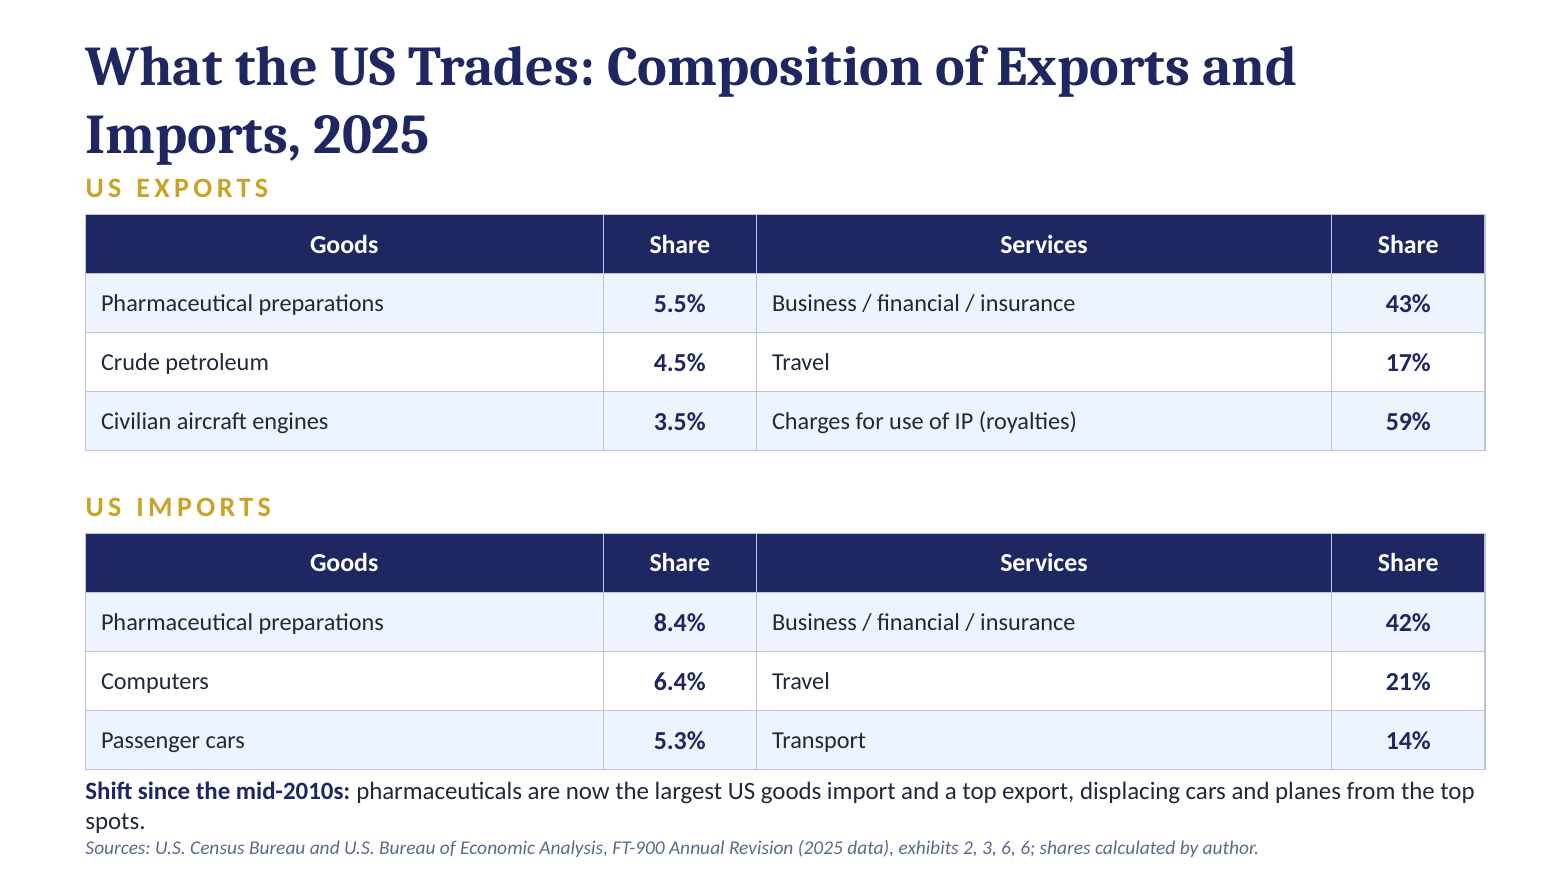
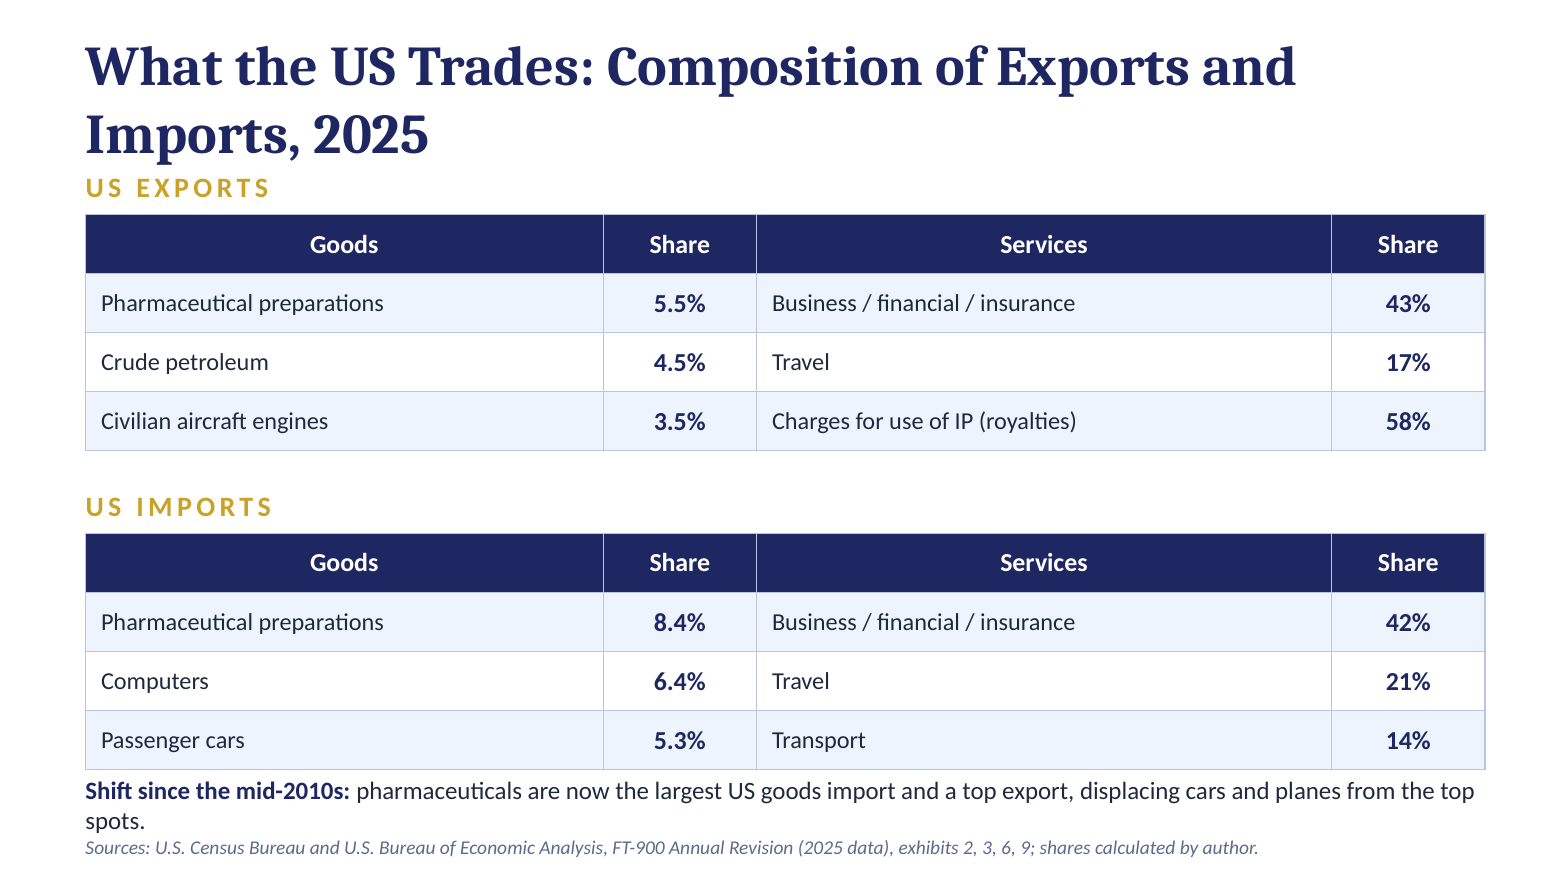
59%: 59% -> 58%
6 6: 6 -> 9
